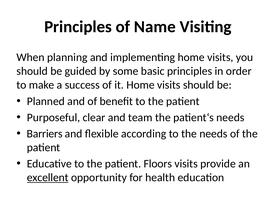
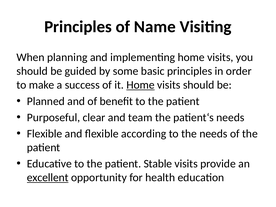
Home at (141, 85) underline: none -> present
Barriers at (45, 134): Barriers -> Flexible
Floors: Floors -> Stable
